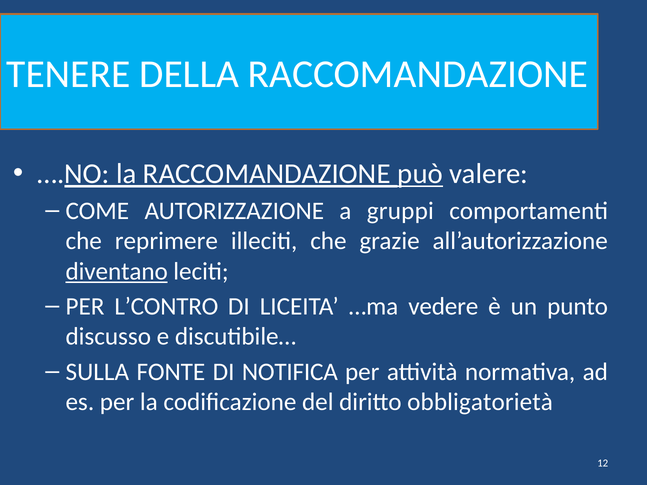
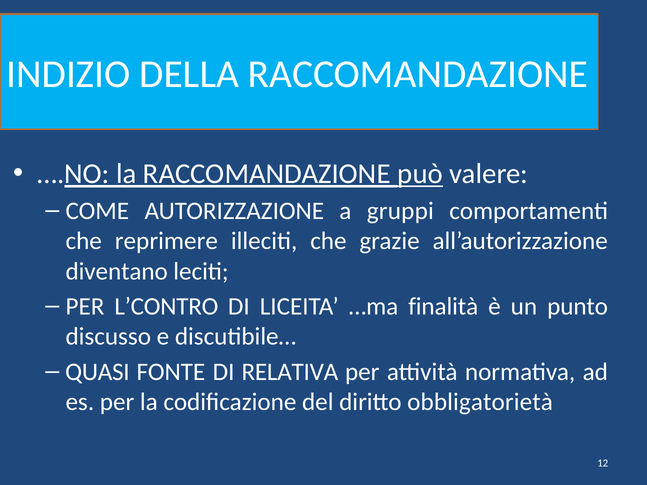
TENERE: TENERE -> INDIZIO
diventano underline: present -> none
vedere: vedere -> finalità
SULLA: SULLA -> QUASI
NOTIFICA: NOTIFICA -> RELATIVA
